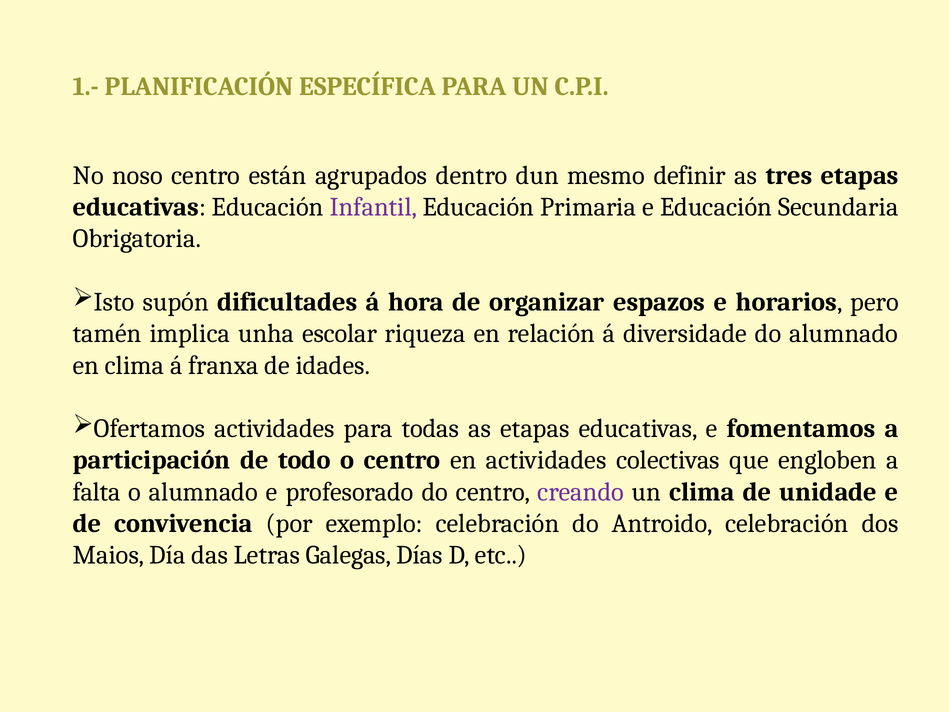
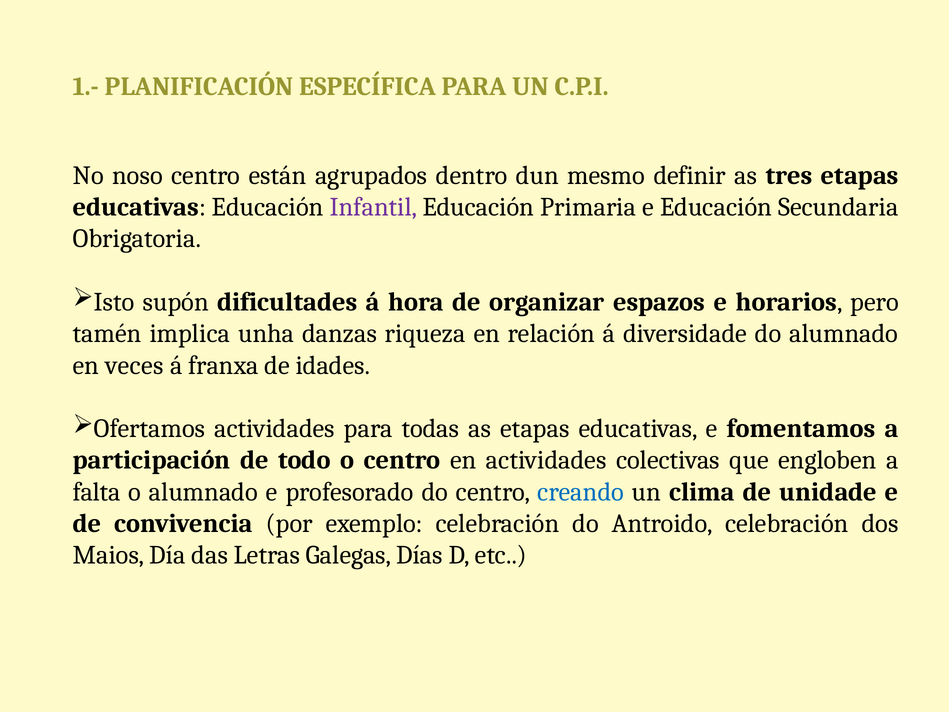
escolar: escolar -> danzas
en clima: clima -> veces
creando colour: purple -> blue
